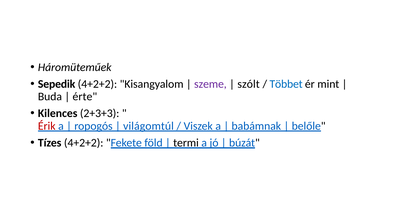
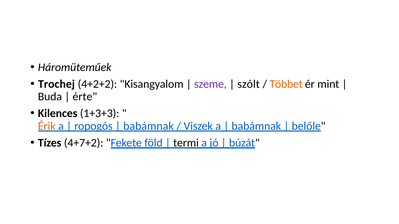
Sepedik: Sepedik -> Trochej
Többet colour: blue -> orange
2+3+3: 2+3+3 -> 1+3+3
Érik colour: red -> orange
világomtúl at (149, 126): világomtúl -> babámnak
Tízes 4+2+2: 4+2+2 -> 4+7+2
